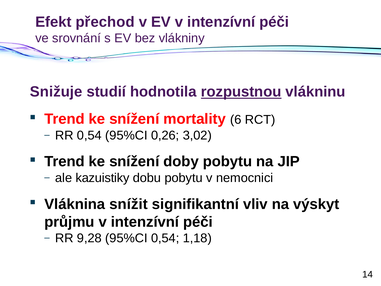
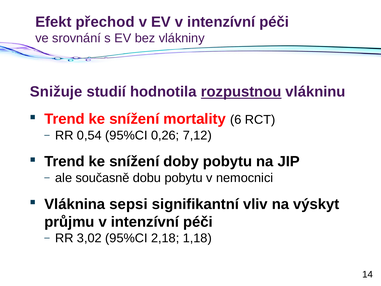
3,02: 3,02 -> 7,12
kazuistiky: kazuistiky -> současně
snížit: snížit -> sepsi
9,28: 9,28 -> 3,02
95%CI 0,54: 0,54 -> 2,18
